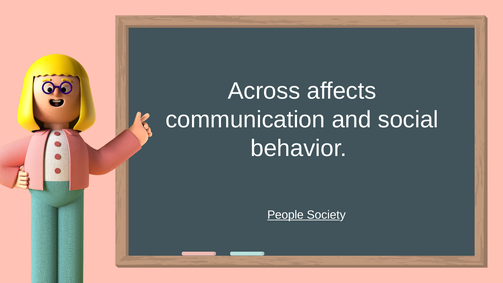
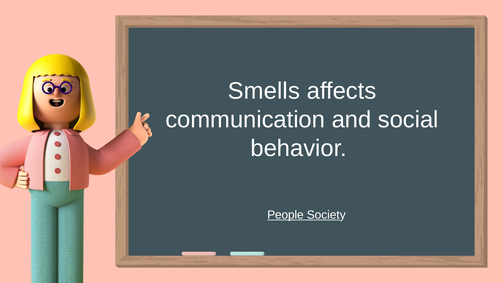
Across: Across -> Smells
